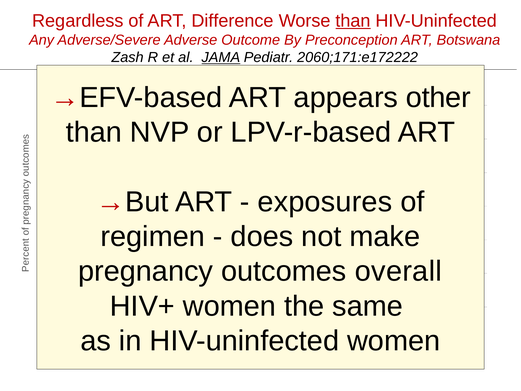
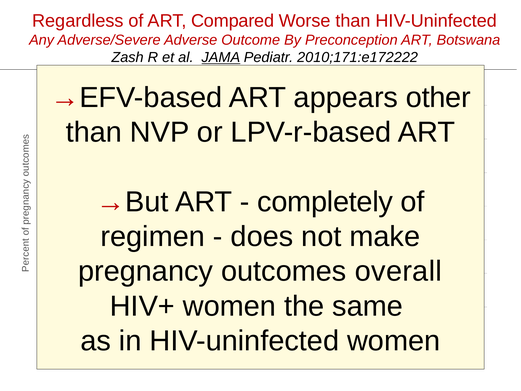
Difference: Difference -> Compared
than at (353, 21) underline: present -> none
2060;171:e172222: 2060;171:e172222 -> 2010;171:e172222
exposures: exposures -> completely
